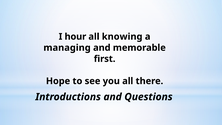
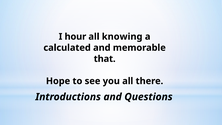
managing: managing -> calculated
first: first -> that
